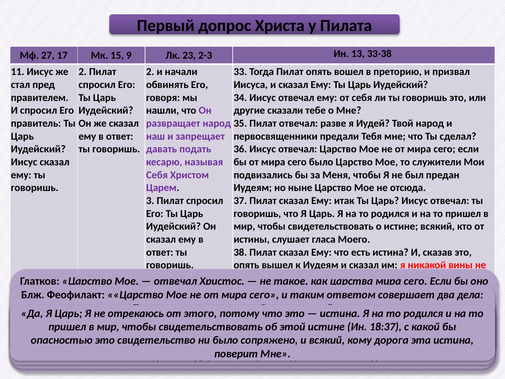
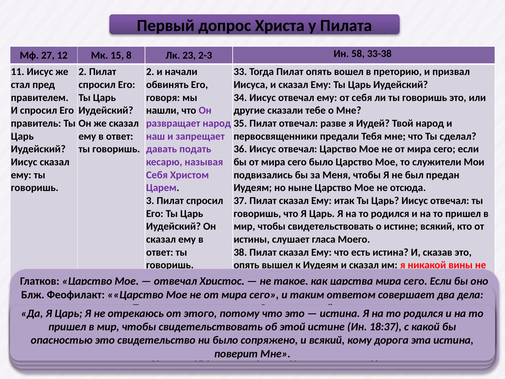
17: 17 -> 12
9: 9 -> 8
13: 13 -> 58
